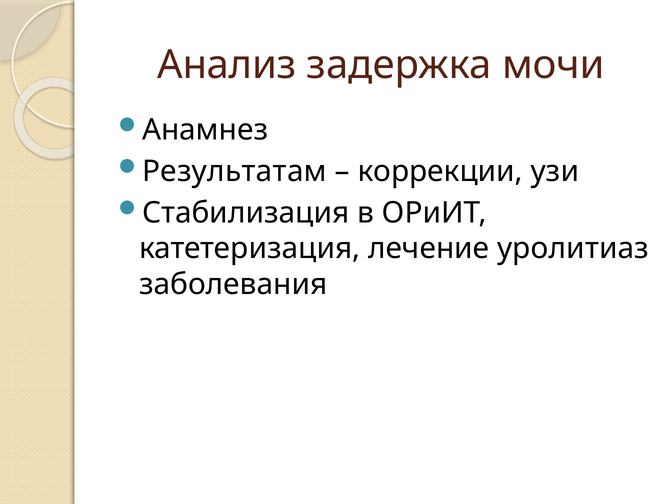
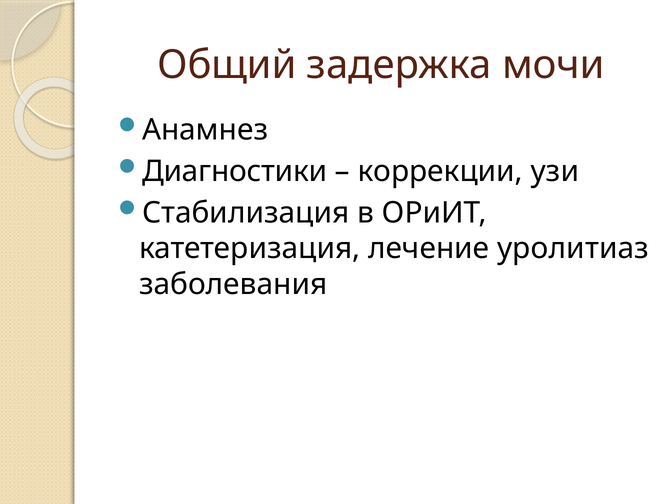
Анализ: Анализ -> Общий
Результатам: Результатам -> Диагностики
